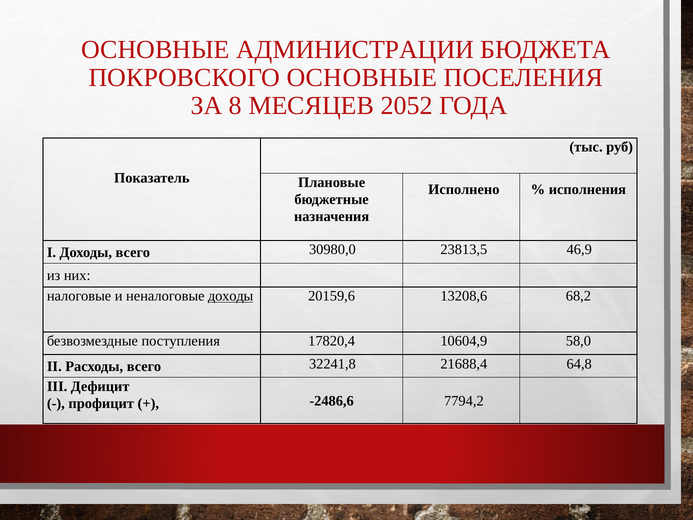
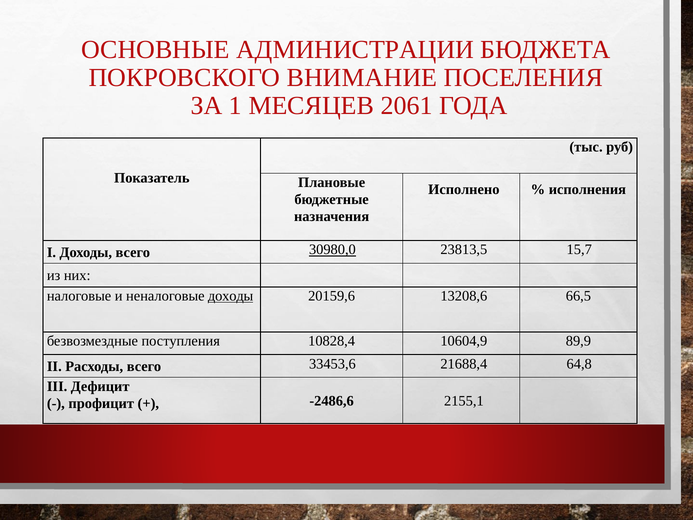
ПОКРОВСКОГО ОСНОВНЫЕ: ОСНОВНЫЕ -> ВНИМАНИЕ
8: 8 -> 1
2052: 2052 -> 2061
30980,0 underline: none -> present
46,9: 46,9 -> 15,7
68,2: 68,2 -> 66,5
17820,4: 17820,4 -> 10828,4
58,0: 58,0 -> 89,9
32241,8: 32241,8 -> 33453,6
7794,2: 7794,2 -> 2155,1
